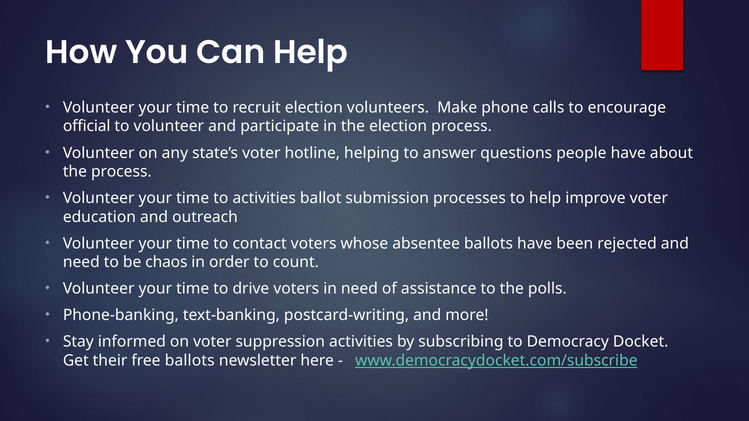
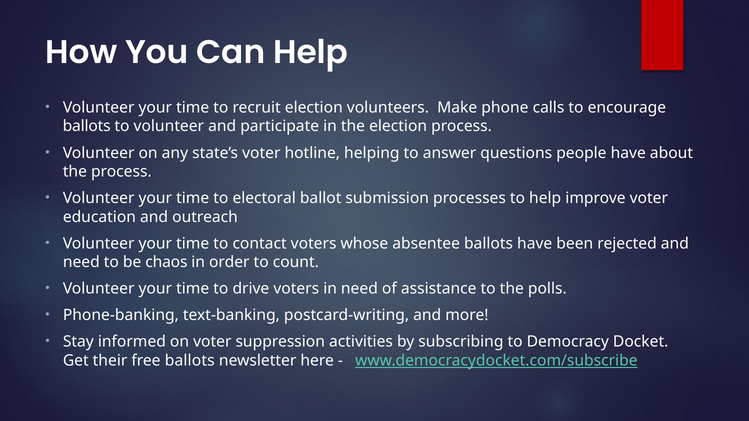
official at (87, 126): official -> ballots
to activities: activities -> electoral
